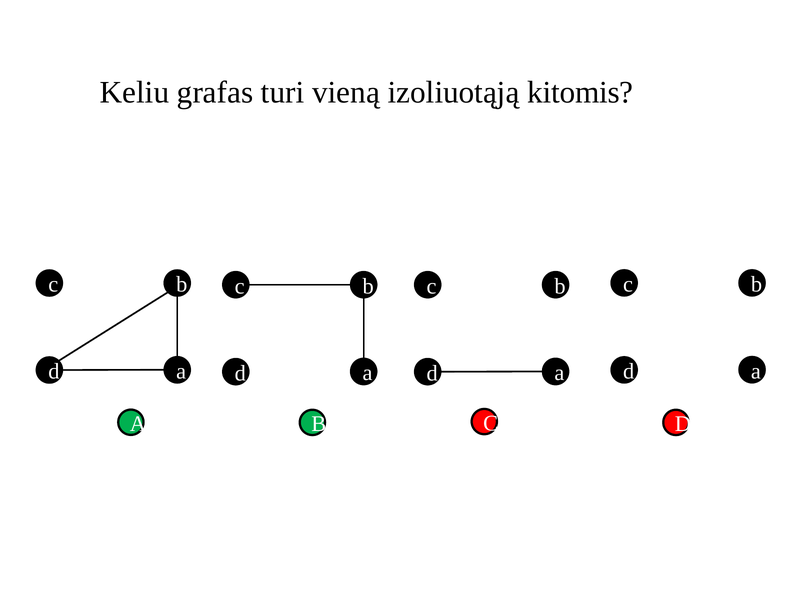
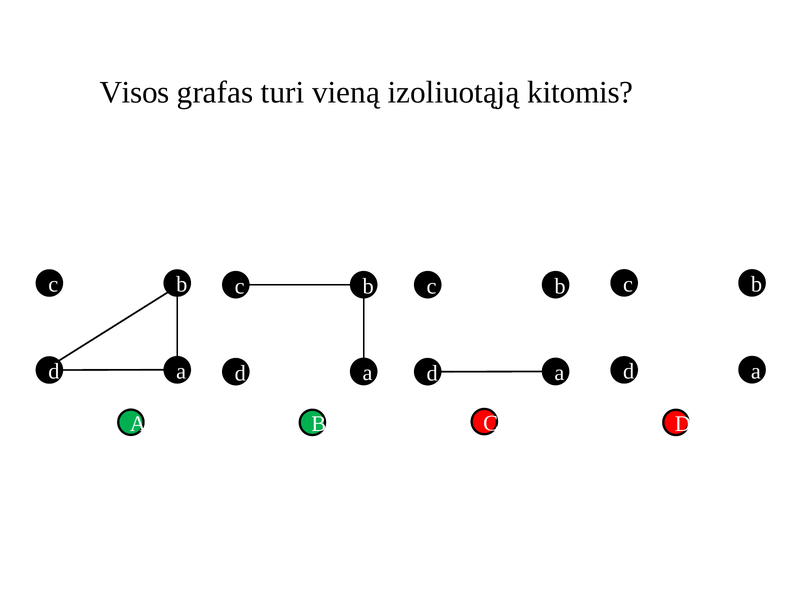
Keliu: Keliu -> Visos
